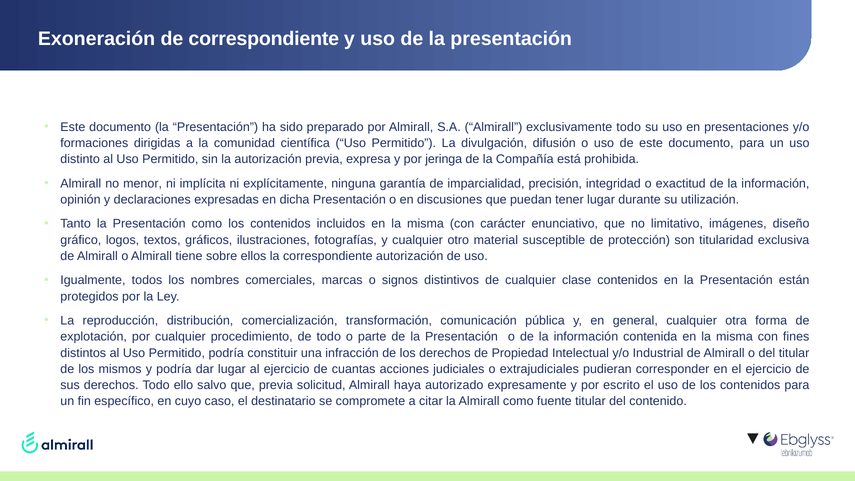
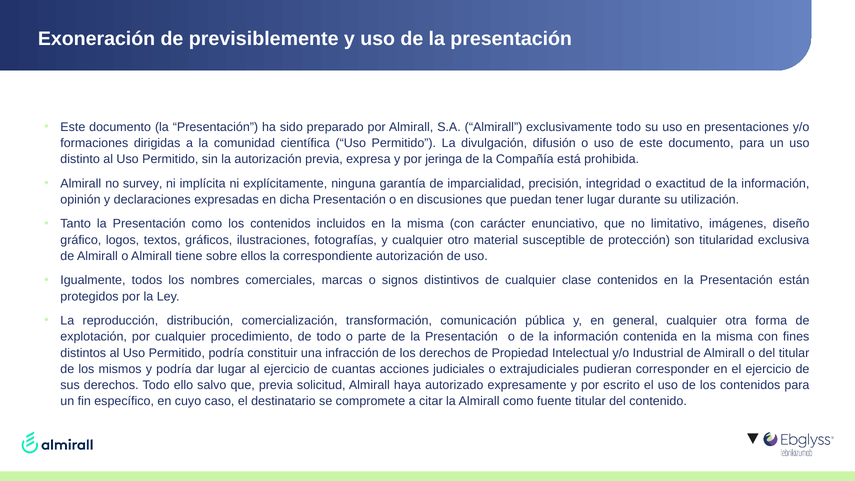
de correspondiente: correspondiente -> previsiblemente
menor: menor -> survey
